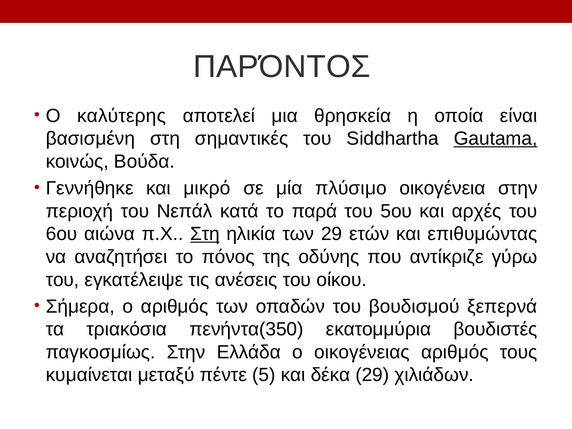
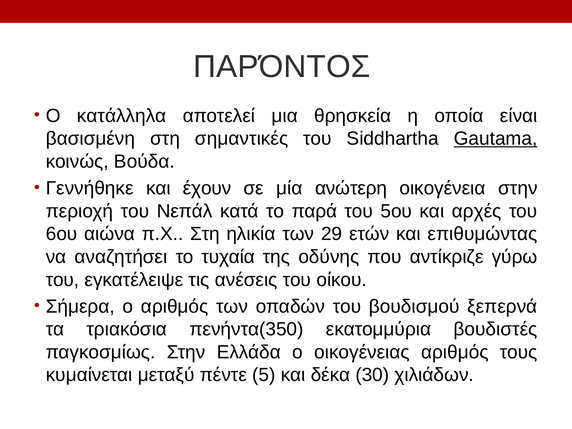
καλύτερης: καλύτερης -> κατάλληλα
μικρό: μικρό -> έχουν
πλύσιμο: πλύσιμο -> ανώτερη
Στη at (205, 234) underline: present -> none
πόνος: πόνος -> τυχαία
δέκα 29: 29 -> 30
